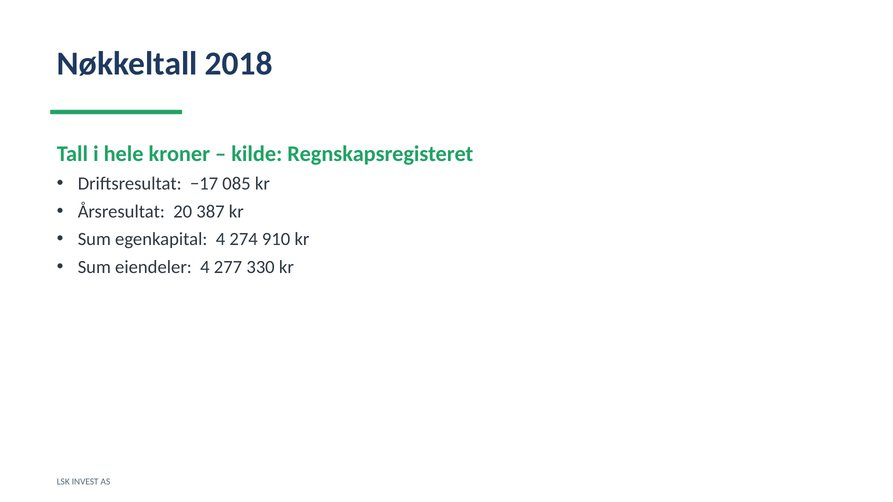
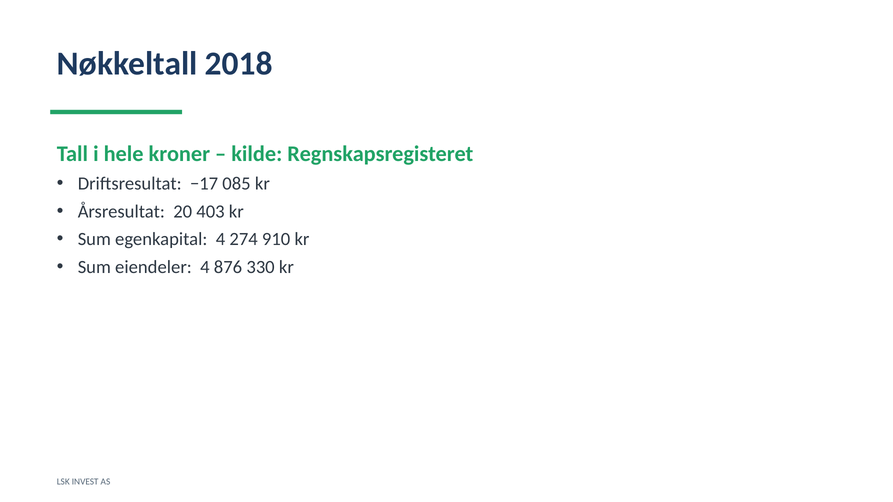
387: 387 -> 403
277: 277 -> 876
